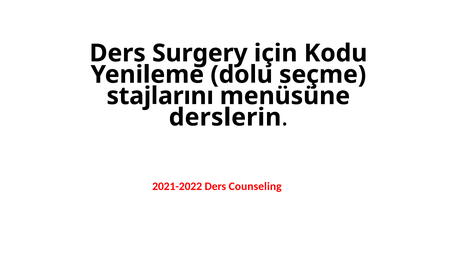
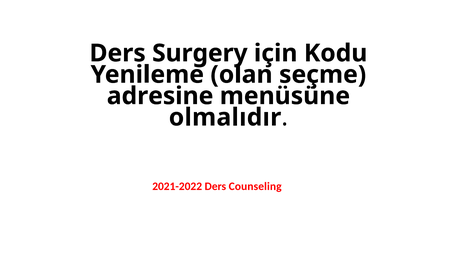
dolu: dolu -> olan
stajlarını: stajlarını -> adresine
derslerin: derslerin -> olmalıdır
